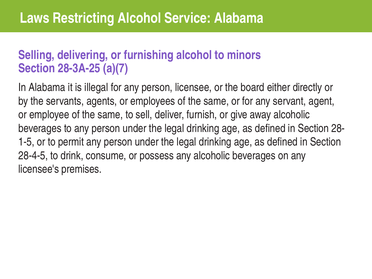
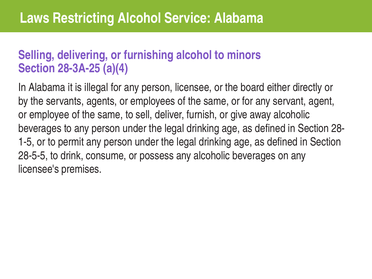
a)(7: a)(7 -> a)(4
28-4-5: 28-4-5 -> 28-5-5
